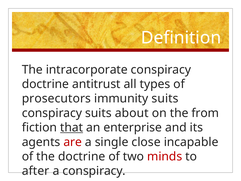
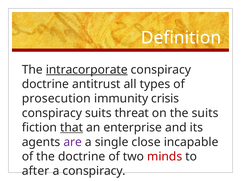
intracorporate underline: none -> present
prosecutors: prosecutors -> prosecution
immunity suits: suits -> crisis
about: about -> threat
the from: from -> suits
are colour: red -> purple
